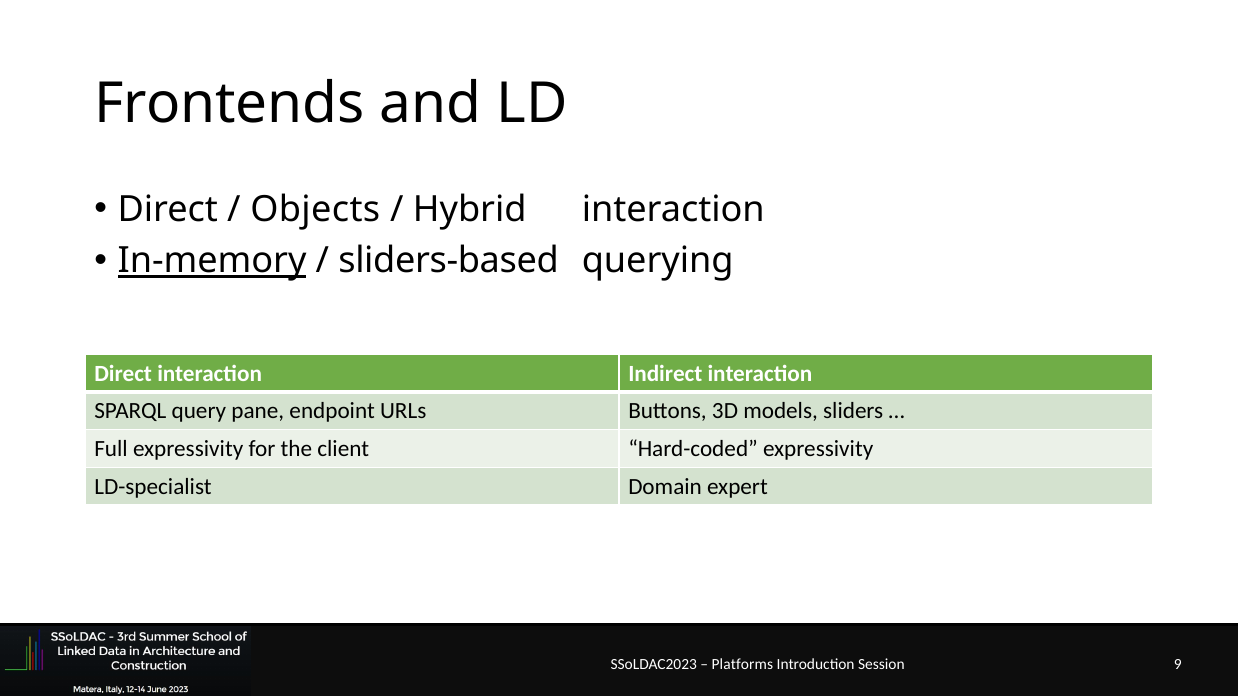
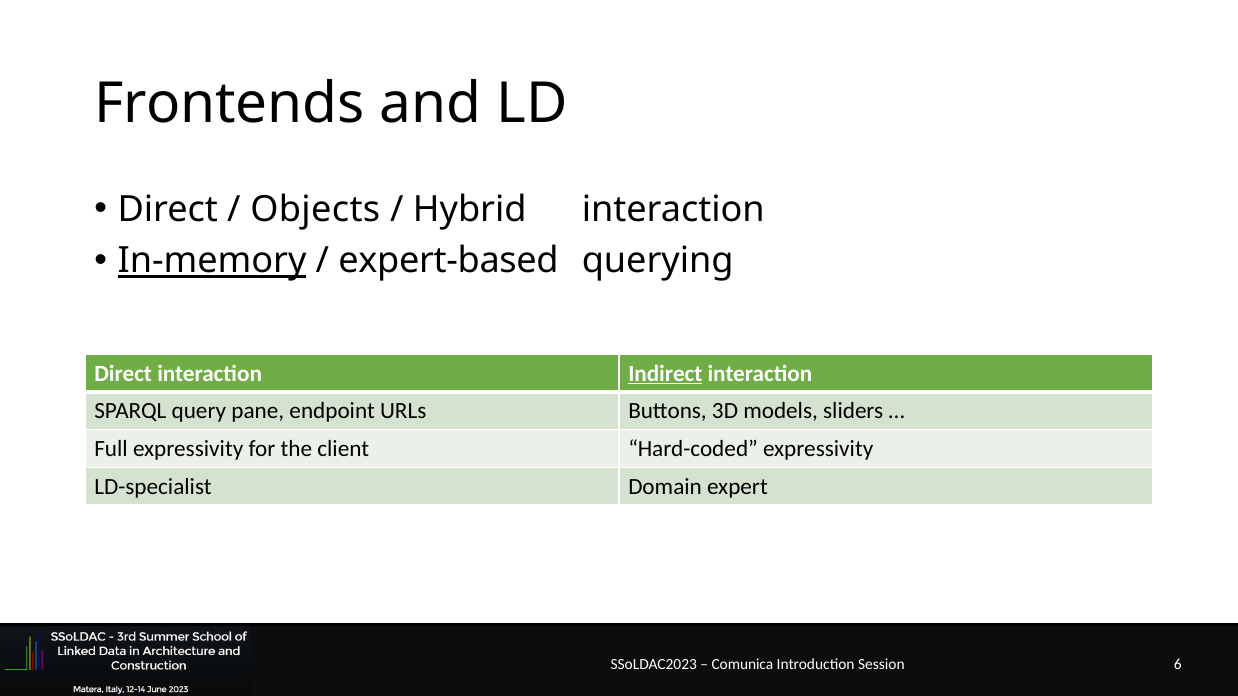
sliders-based: sliders-based -> expert-based
Indirect underline: none -> present
Platforms: Platforms -> Comunica
9: 9 -> 6
